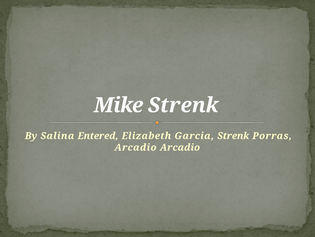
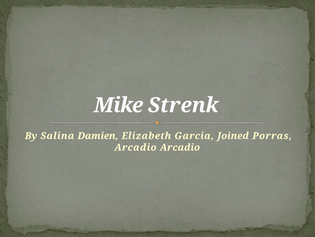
Entered: Entered -> Damien
Garcia Strenk: Strenk -> Joined
